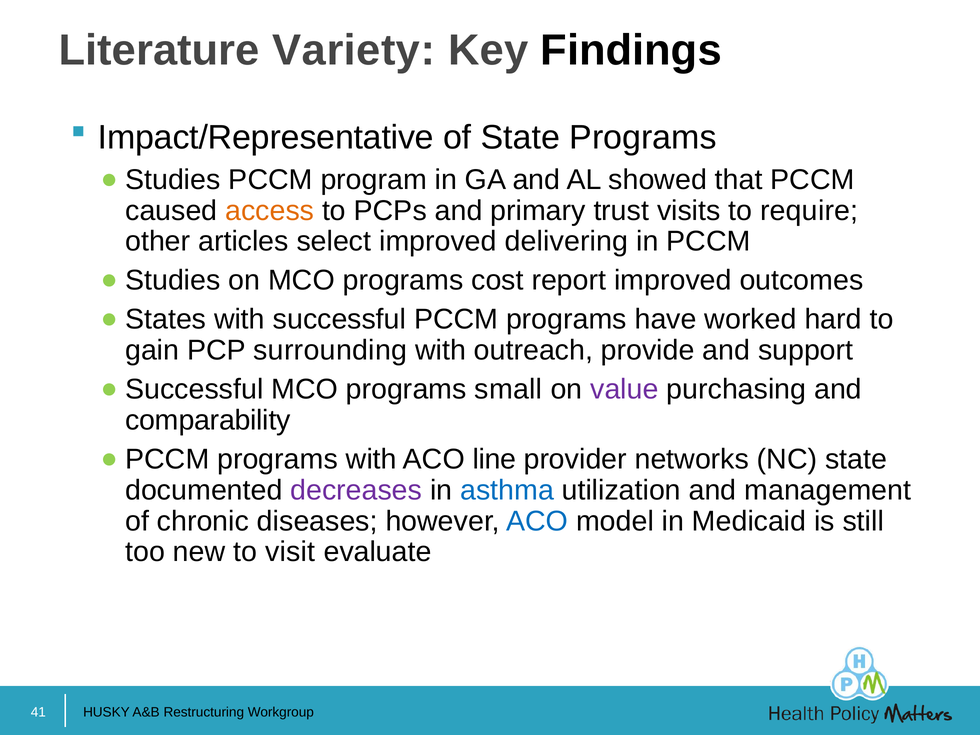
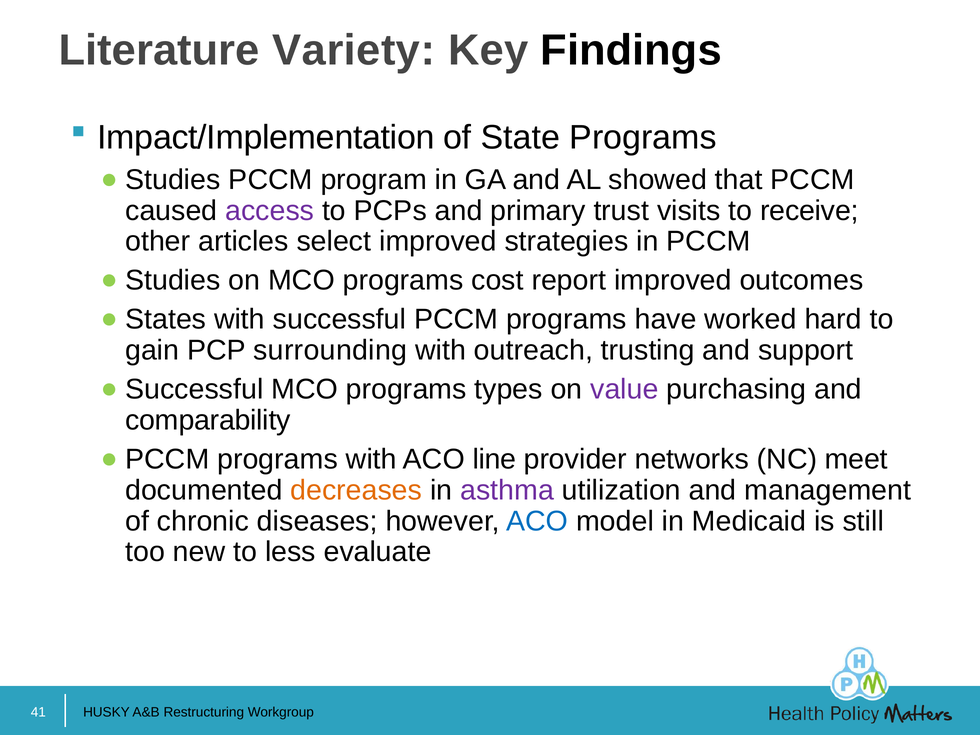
Impact/Representative: Impact/Representative -> Impact/Implementation
access colour: orange -> purple
require: require -> receive
delivering: delivering -> strategies
provide: provide -> trusting
small: small -> types
NC state: state -> meet
decreases colour: purple -> orange
asthma colour: blue -> purple
visit: visit -> less
